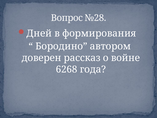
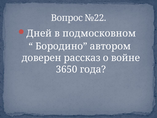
№28: №28 -> №22
формирования: формирования -> подмосковном
6268: 6268 -> 3650
